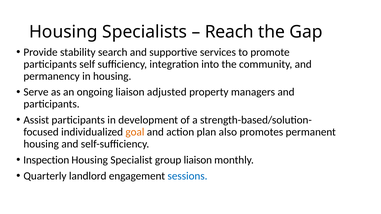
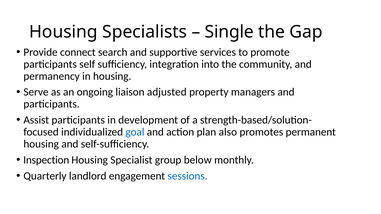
Reach: Reach -> Single
stability: stability -> connect
goal colour: orange -> blue
group liaison: liaison -> below
